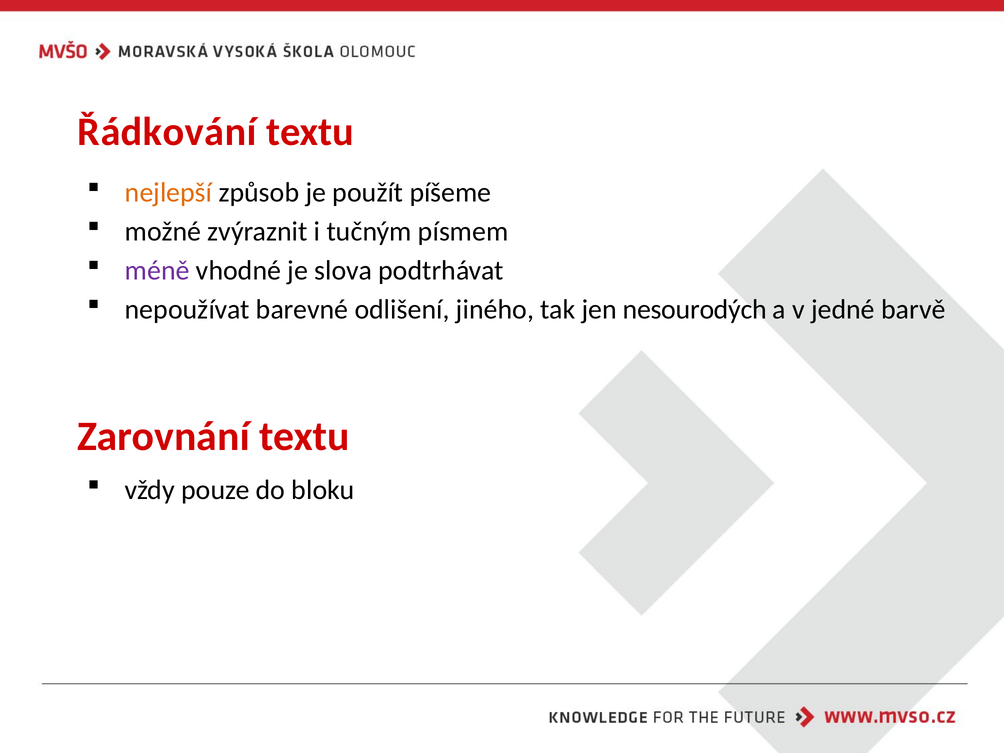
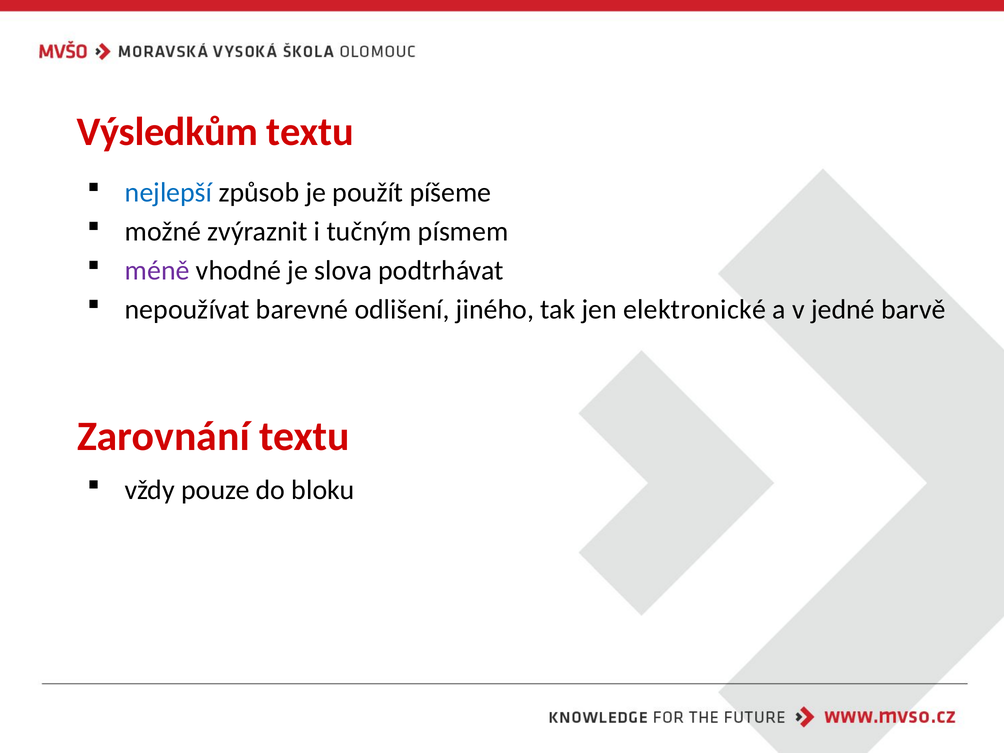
Řádkování: Řádkování -> Výsledkům
nejlepší colour: orange -> blue
nesourodých: nesourodých -> elektronické
